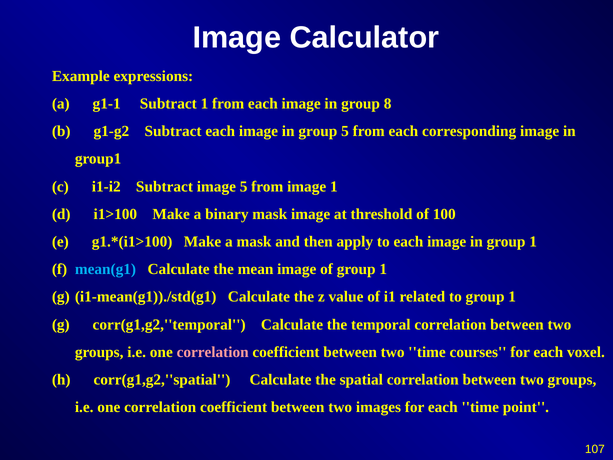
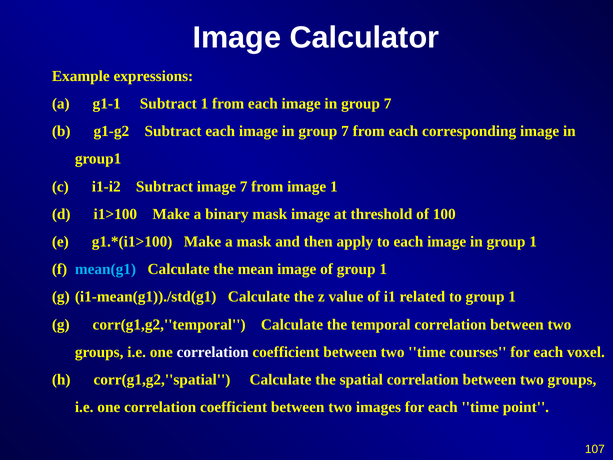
8 at (388, 104): 8 -> 7
5 at (345, 131): 5 -> 7
image 5: 5 -> 7
correlation at (213, 352) colour: pink -> white
